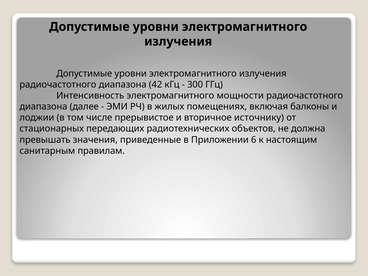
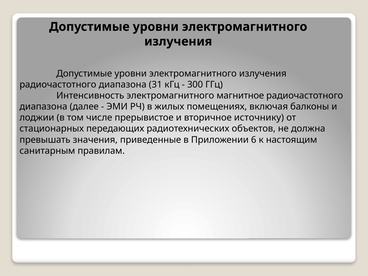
42: 42 -> 31
мощности: мощности -> магнитное
